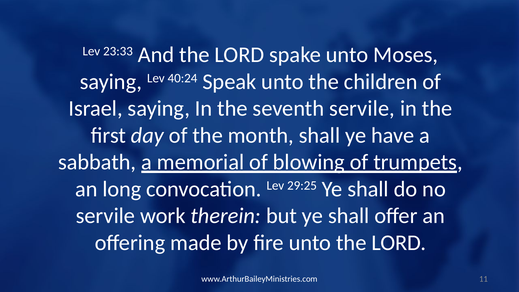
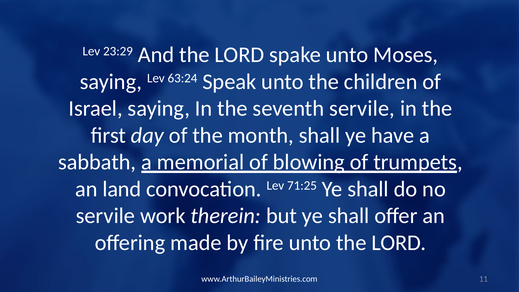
23:33: 23:33 -> 23:29
40:24: 40:24 -> 63:24
long: long -> land
29:25: 29:25 -> 71:25
